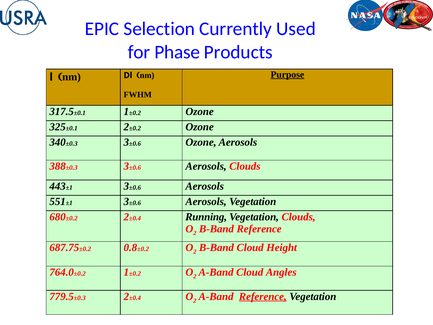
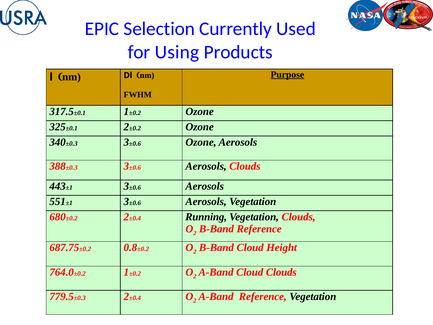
Phase: Phase -> Using
Cloud Angles: Angles -> Clouds
Reference at (263, 296) underline: present -> none
